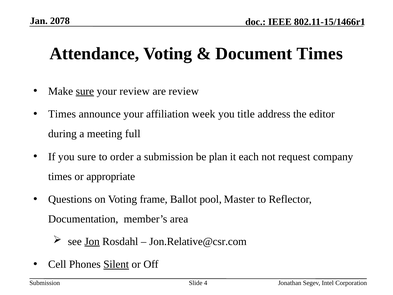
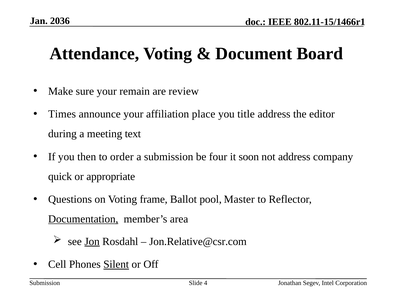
2078: 2078 -> 2036
Document Times: Times -> Board
sure at (85, 91) underline: present -> none
your review: review -> remain
week: week -> place
full: full -> text
you sure: sure -> then
plan: plan -> four
each: each -> soon
not request: request -> address
times at (60, 176): times -> quick
Documentation underline: none -> present
